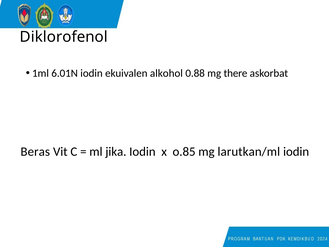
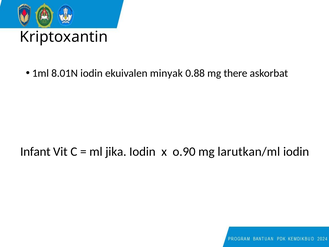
Diklorofenol: Diklorofenol -> Kriptoxantin
6.01N: 6.01N -> 8.01N
alkohol: alkohol -> minyak
Beras: Beras -> Infant
o.85: o.85 -> o.90
